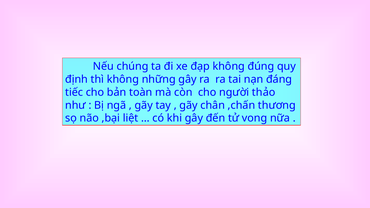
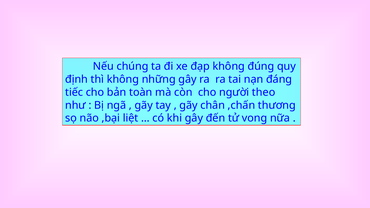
thảo: thảo -> theo
